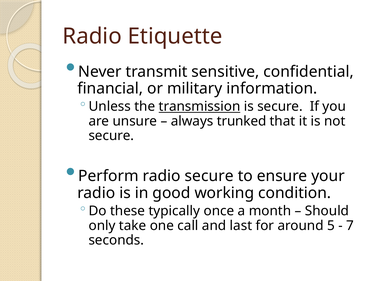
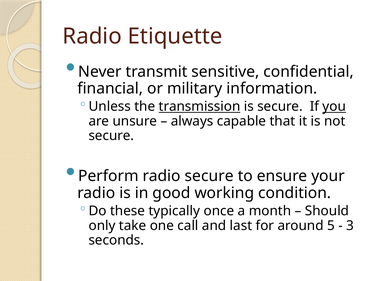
you underline: none -> present
trunked: trunked -> capable
7: 7 -> 3
